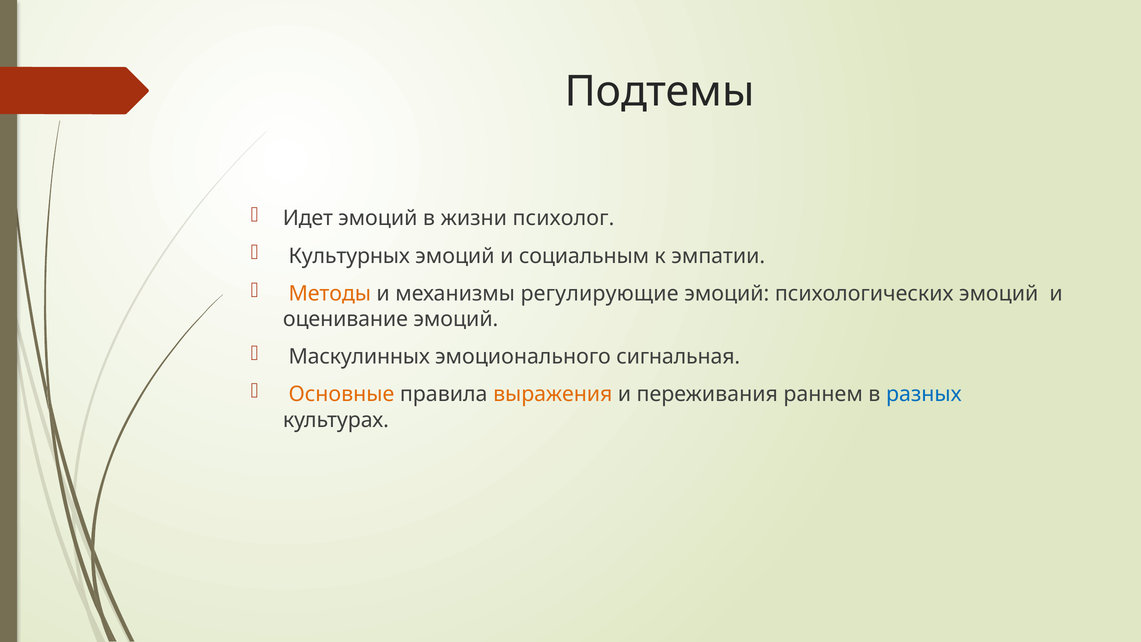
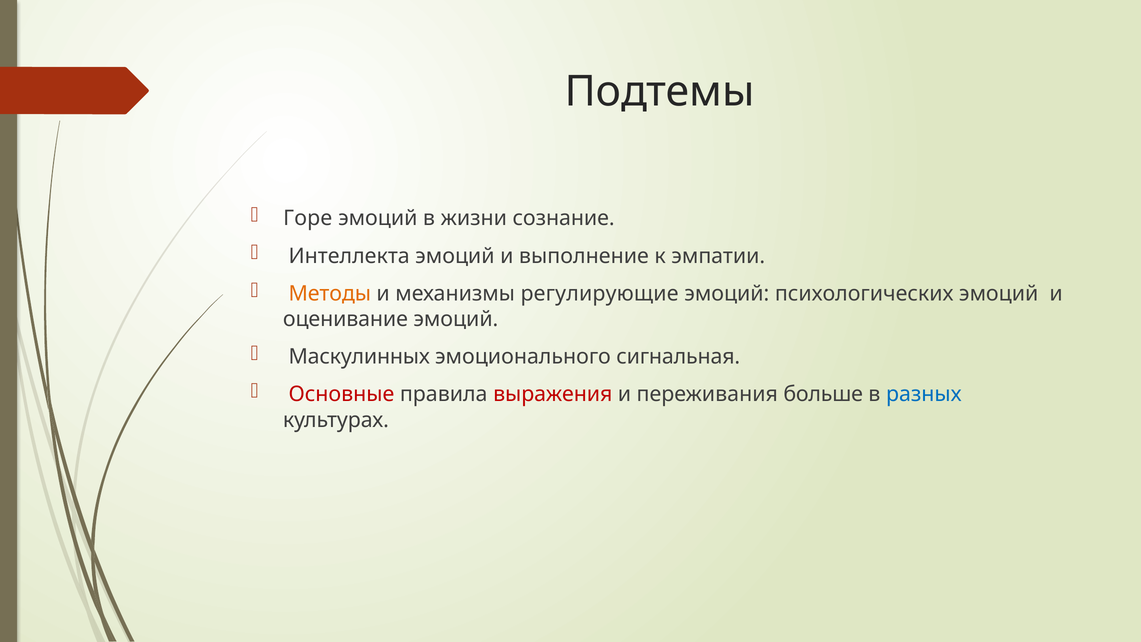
Идет: Идет -> Горе
психолог: психолог -> сознание
Культурных: Культурных -> Интеллекта
социальным: социальным -> выполнение
Основные colour: orange -> red
выражения colour: orange -> red
раннем: раннем -> больше
